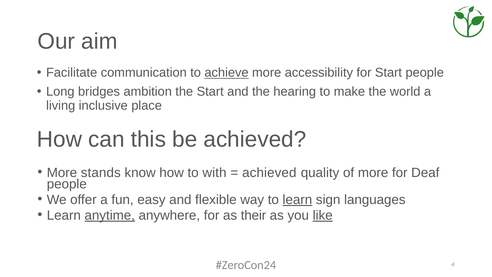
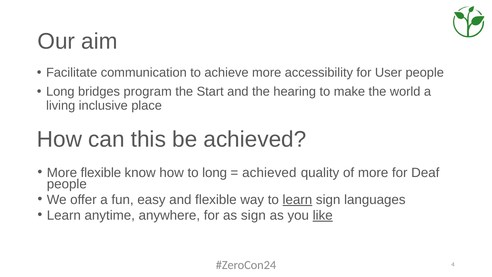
achieve underline: present -> none
for Start: Start -> User
ambition: ambition -> program
More stands: stands -> flexible
to with: with -> long
anytime underline: present -> none
as their: their -> sign
